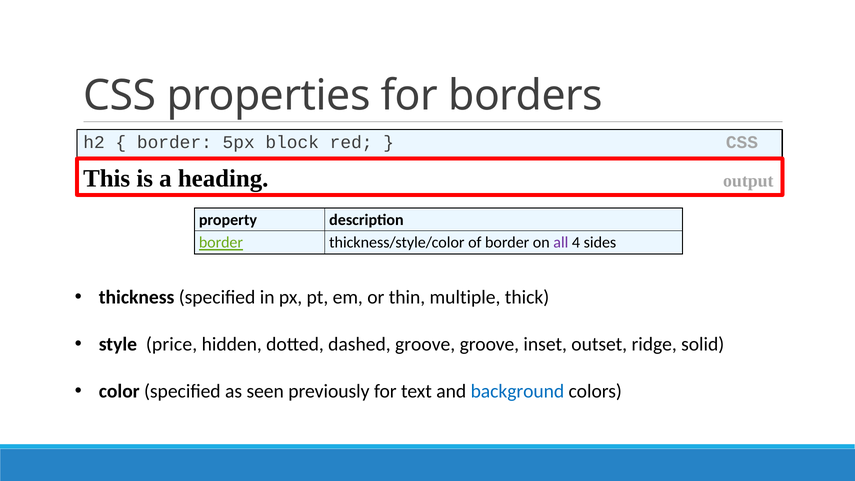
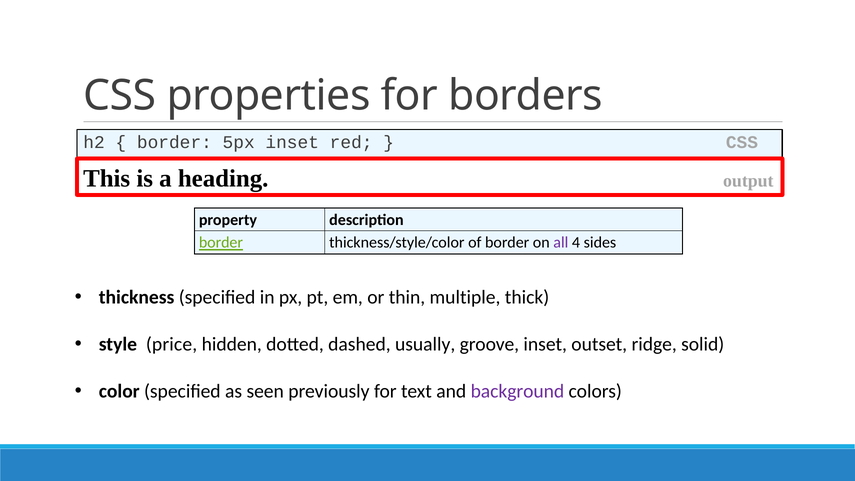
5px block: block -> inset
dashed groove: groove -> usually
background colour: blue -> purple
